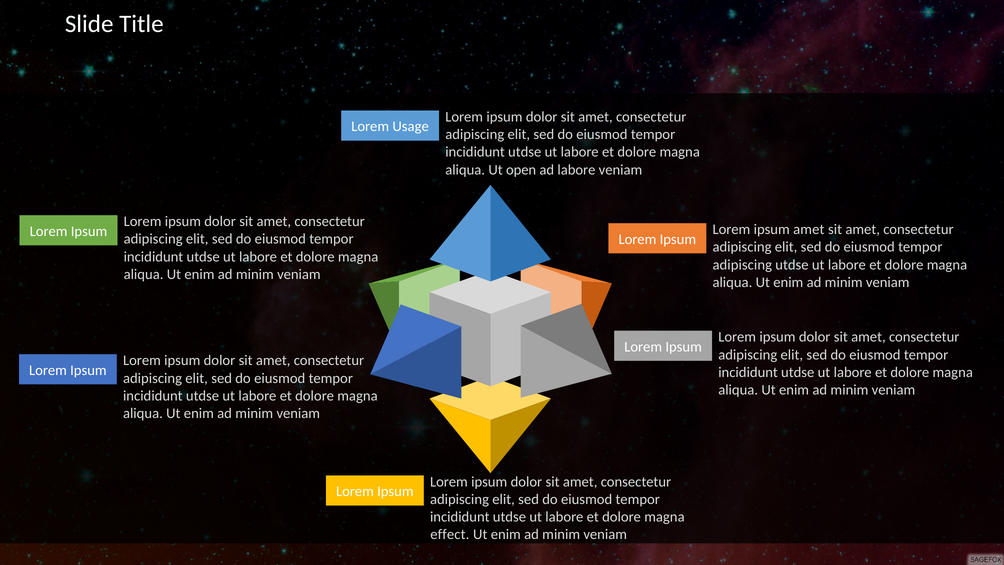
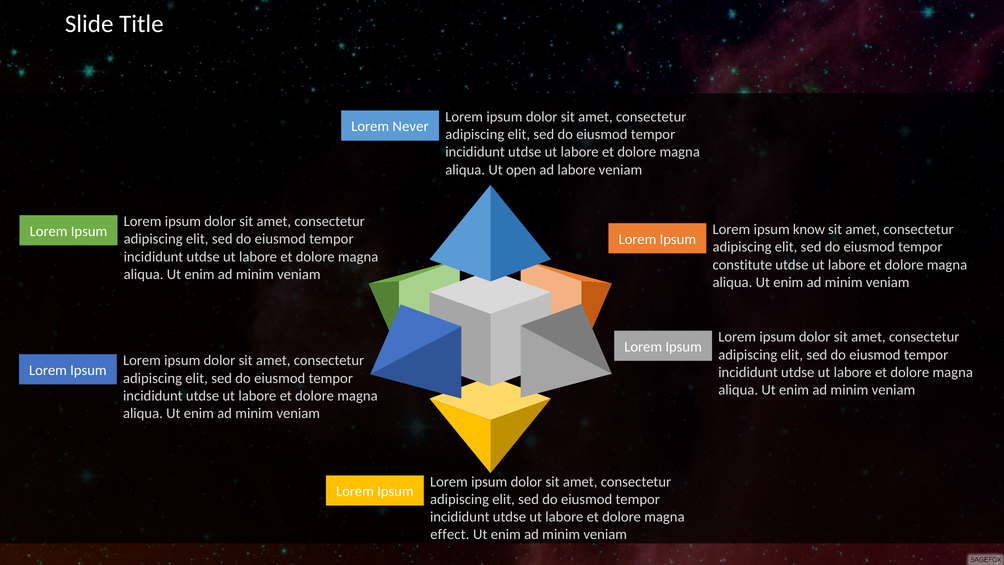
Usage: Usage -> Never
ipsum amet: amet -> know
adipiscing at (742, 265): adipiscing -> constitute
